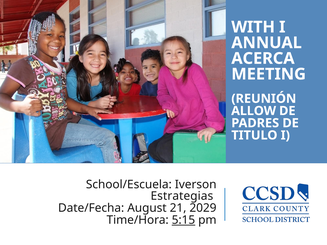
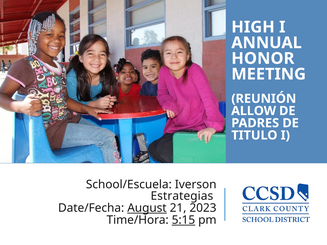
WITH: WITH -> HIGH
ACERCA: ACERCA -> HONOR
August underline: none -> present
2029: 2029 -> 2023
